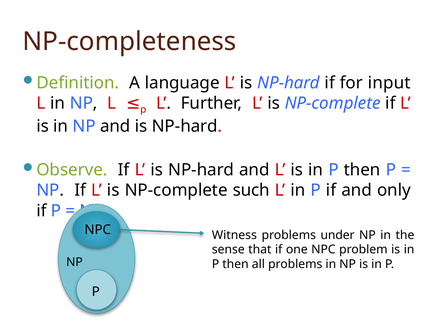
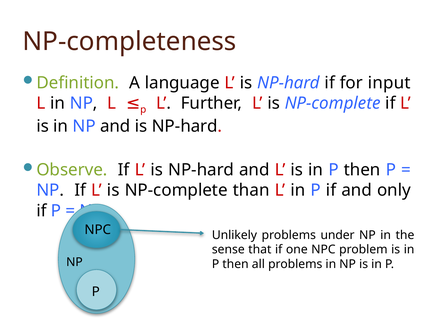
such: such -> than
Witness: Witness -> Unlikely
